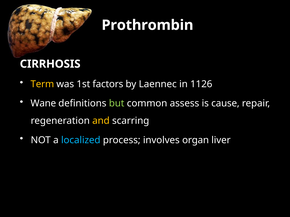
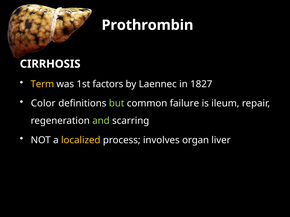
1126: 1126 -> 1827
Wane: Wane -> Color
assess: assess -> failure
cause: cause -> ileum
and colour: yellow -> light green
localized colour: light blue -> yellow
